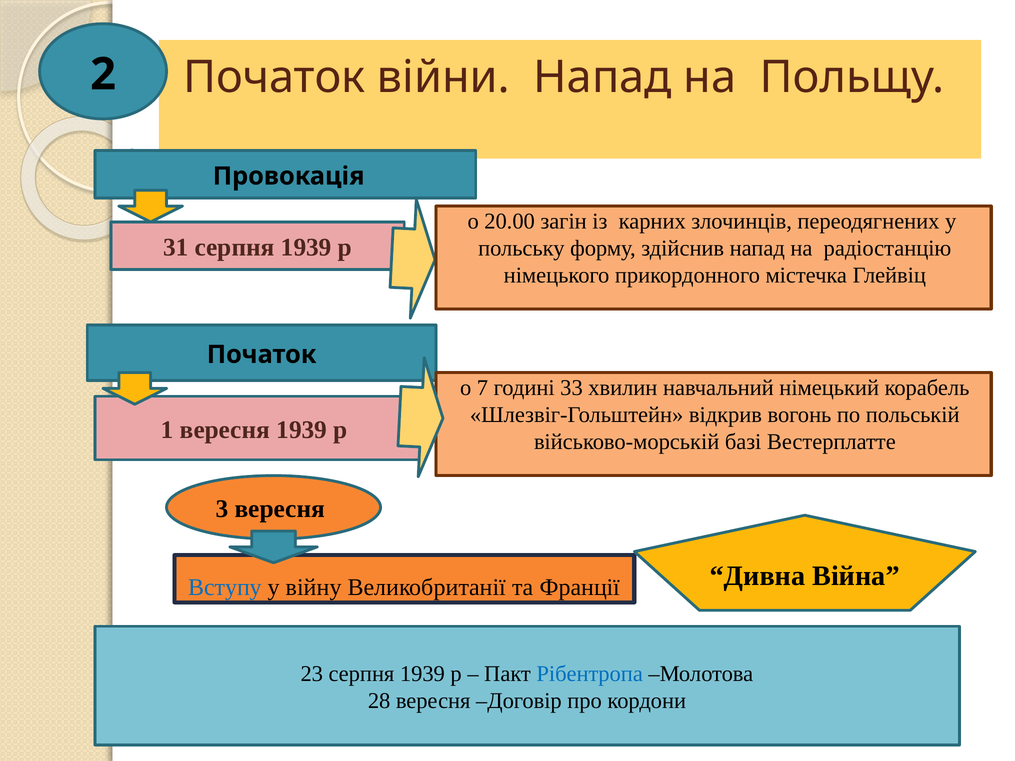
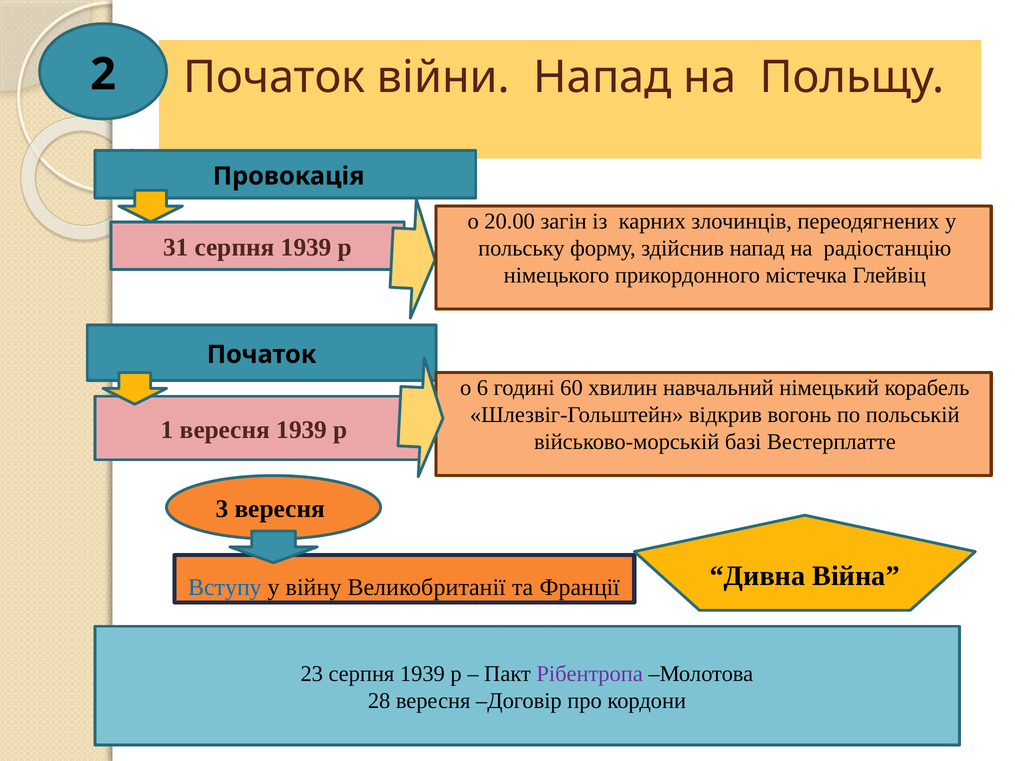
7: 7 -> 6
33: 33 -> 60
Рібентропа colour: blue -> purple
